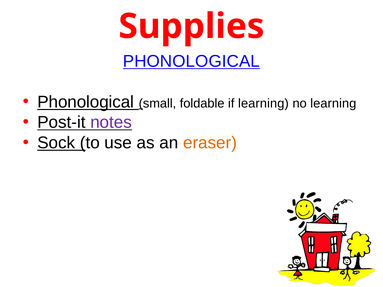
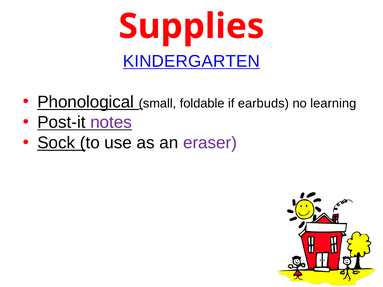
PHONOLOGICAL at (191, 61): PHONOLOGICAL -> KINDERGARTEN
if learning: learning -> earbuds
eraser colour: orange -> purple
